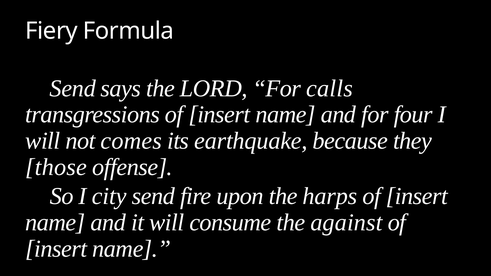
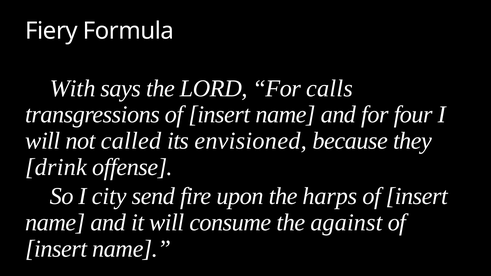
Send at (73, 88): Send -> With
comes: comes -> called
earthquake: earthquake -> envisioned
those: those -> drink
